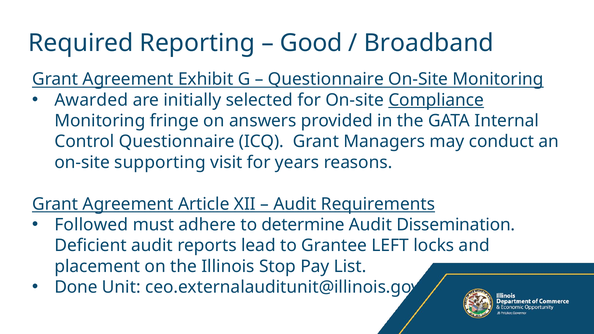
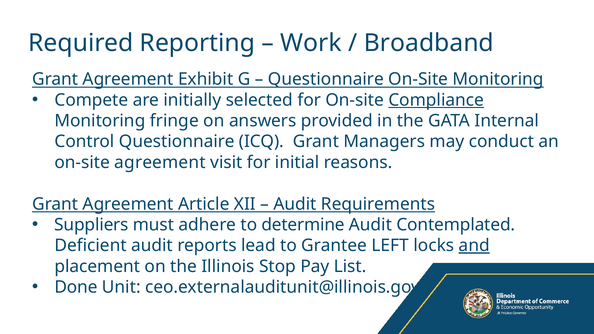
Good: Good -> Work
Awarded: Awarded -> Compete
on-site supporting: supporting -> agreement
years: years -> initial
Followed: Followed -> Suppliers
Dissemination: Dissemination -> Contemplated
and underline: none -> present
